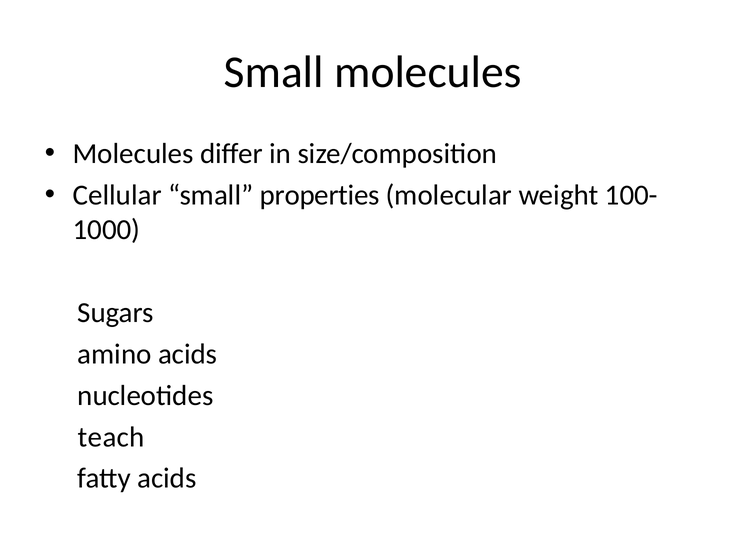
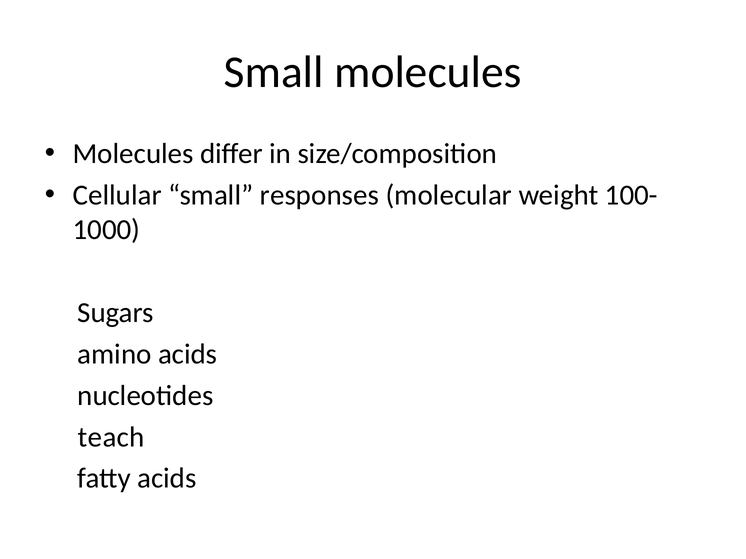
properties: properties -> responses
